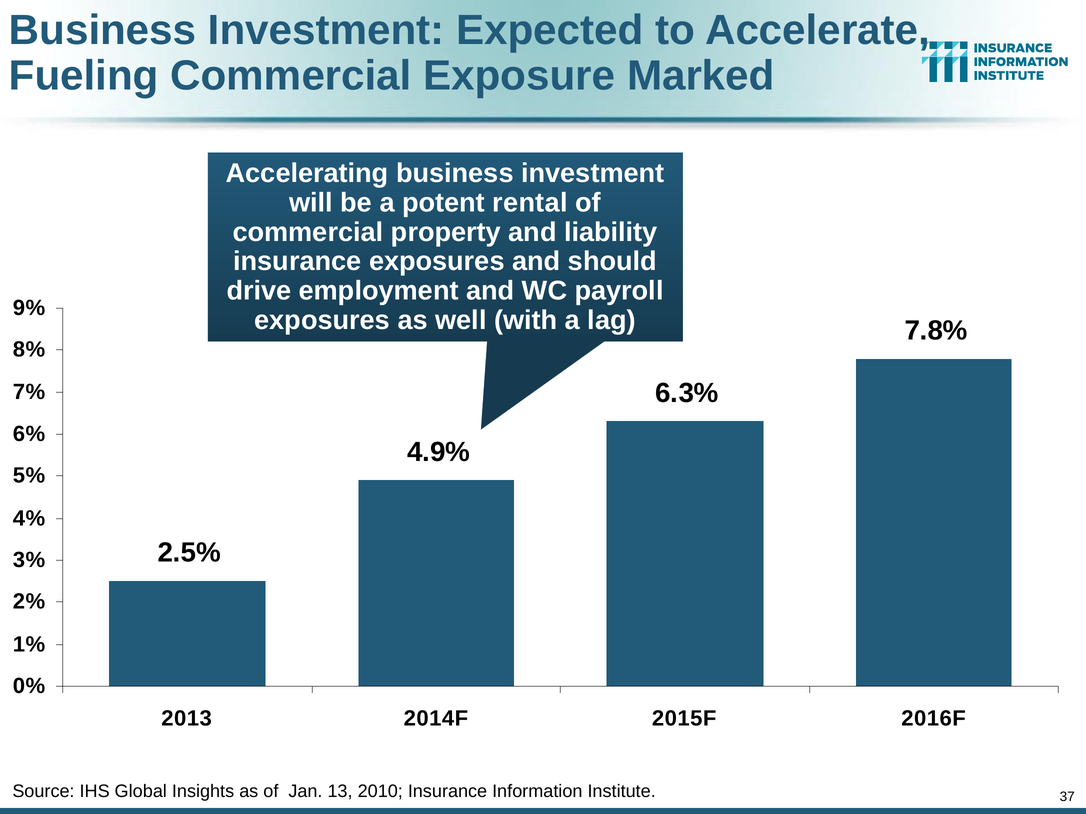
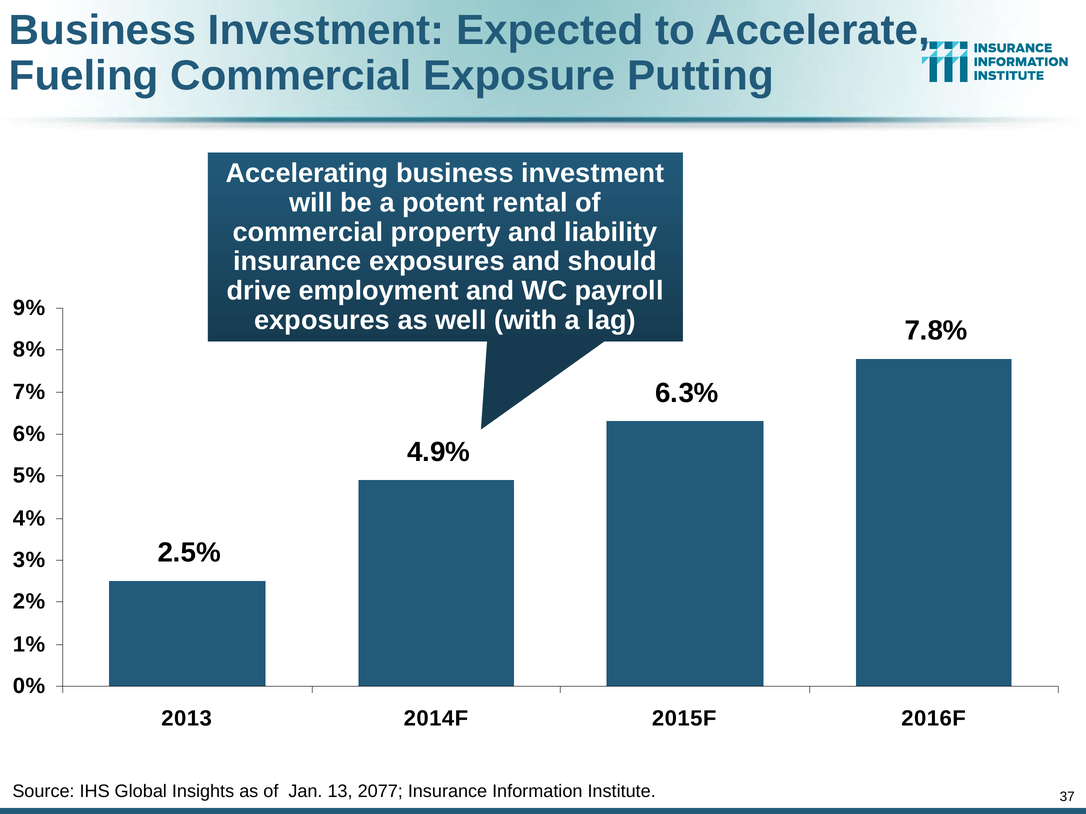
Marked: Marked -> Putting
2010: 2010 -> 2077
